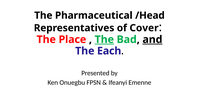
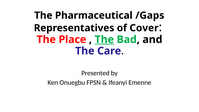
/Head: /Head -> /Gaps
and underline: present -> none
Each: Each -> Care
